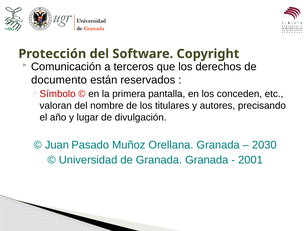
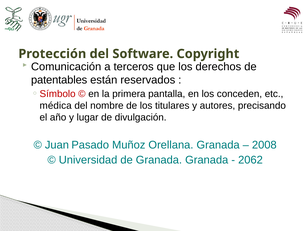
documento: documento -> patentables
valoran: valoran -> médica
2030: 2030 -> 2008
2001: 2001 -> 2062
